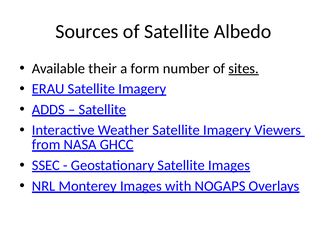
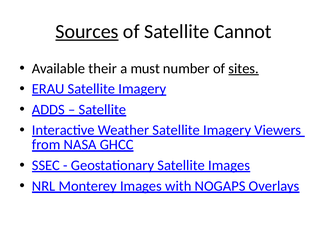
Sources underline: none -> present
Albedo: Albedo -> Cannot
form: form -> must
